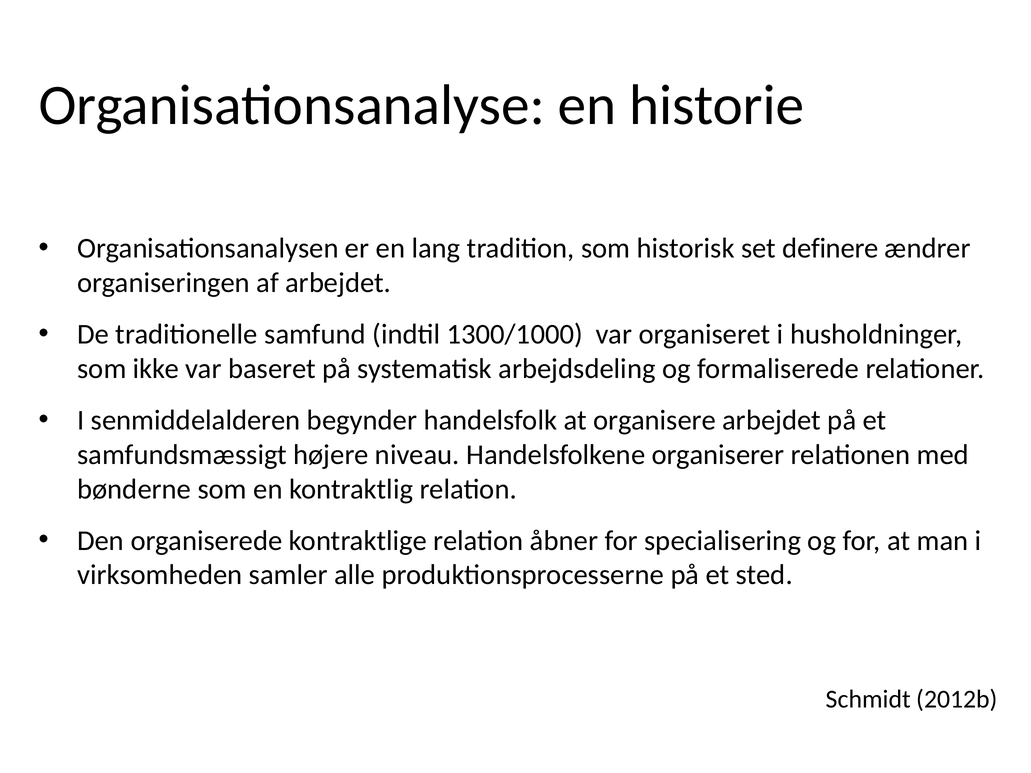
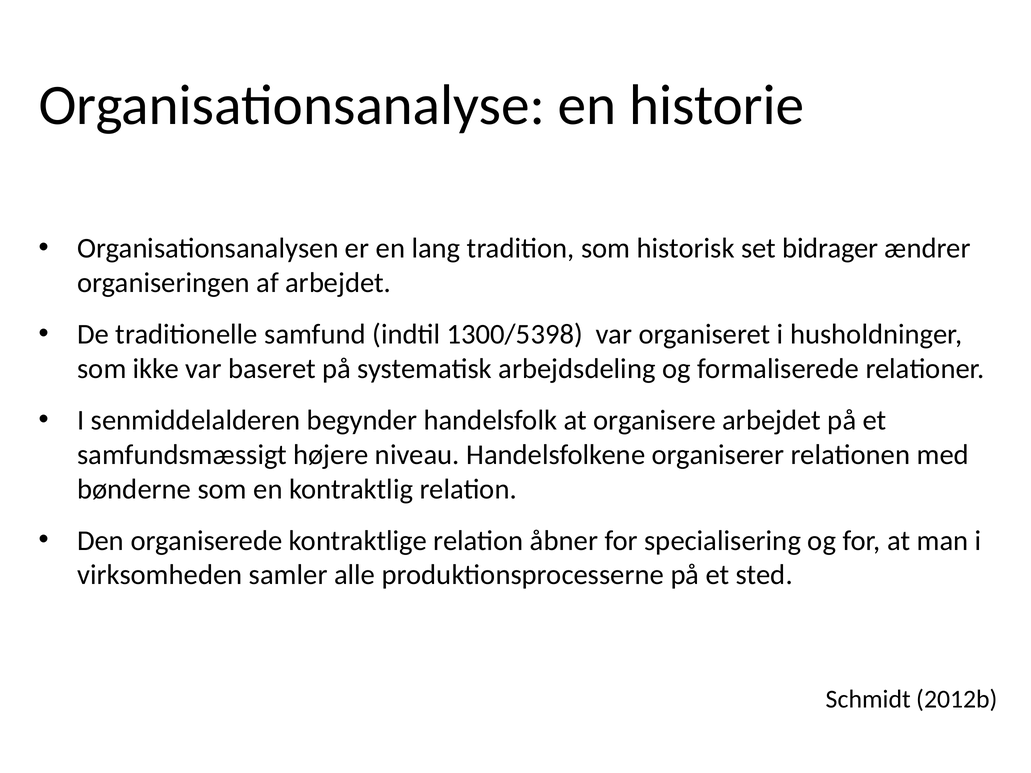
definere: definere -> bidrager
1300/1000: 1300/1000 -> 1300/5398
